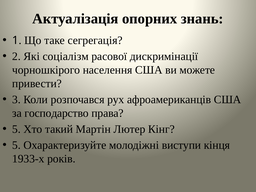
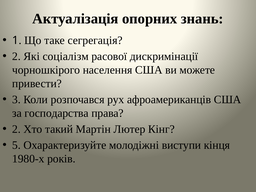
господарство: господарство -> господарства
5 at (16, 129): 5 -> 2
1933-х: 1933-х -> 1980-х
